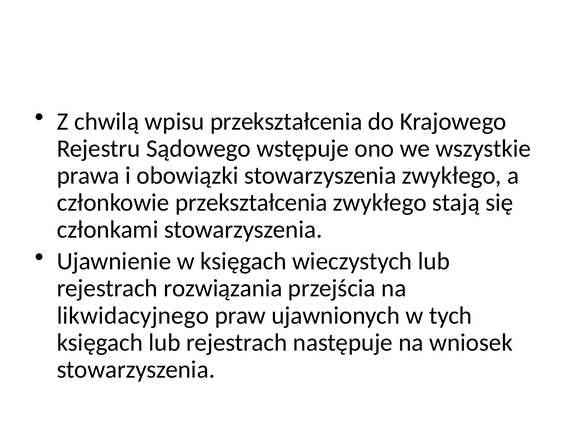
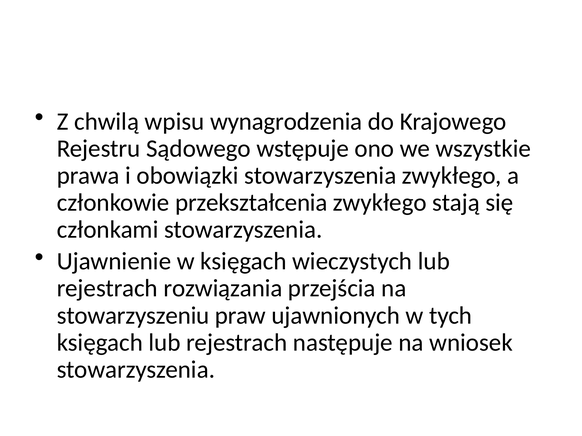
wpisu przekształcenia: przekształcenia -> wynagrodzenia
likwidacyjnego: likwidacyjnego -> stowarzyszeniu
